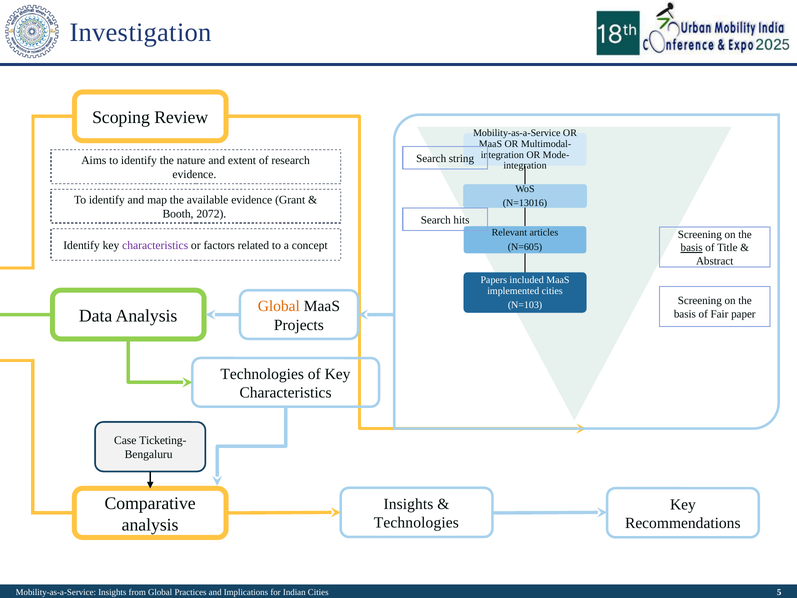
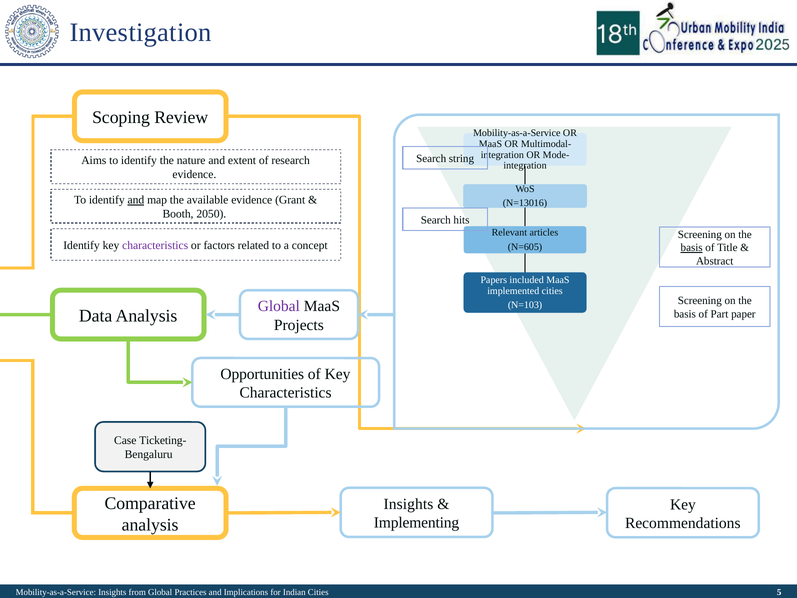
and at (136, 200) underline: none -> present
2072: 2072 -> 2050
Global at (279, 306) colour: orange -> purple
Fair: Fair -> Part
Technologies at (262, 374): Technologies -> Opportunities
Technologies at (416, 523): Technologies -> Implementing
